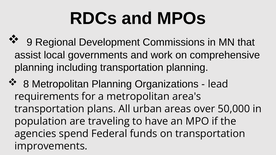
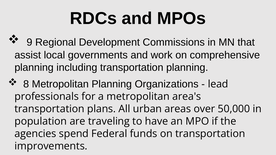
requirements: requirements -> professionals
